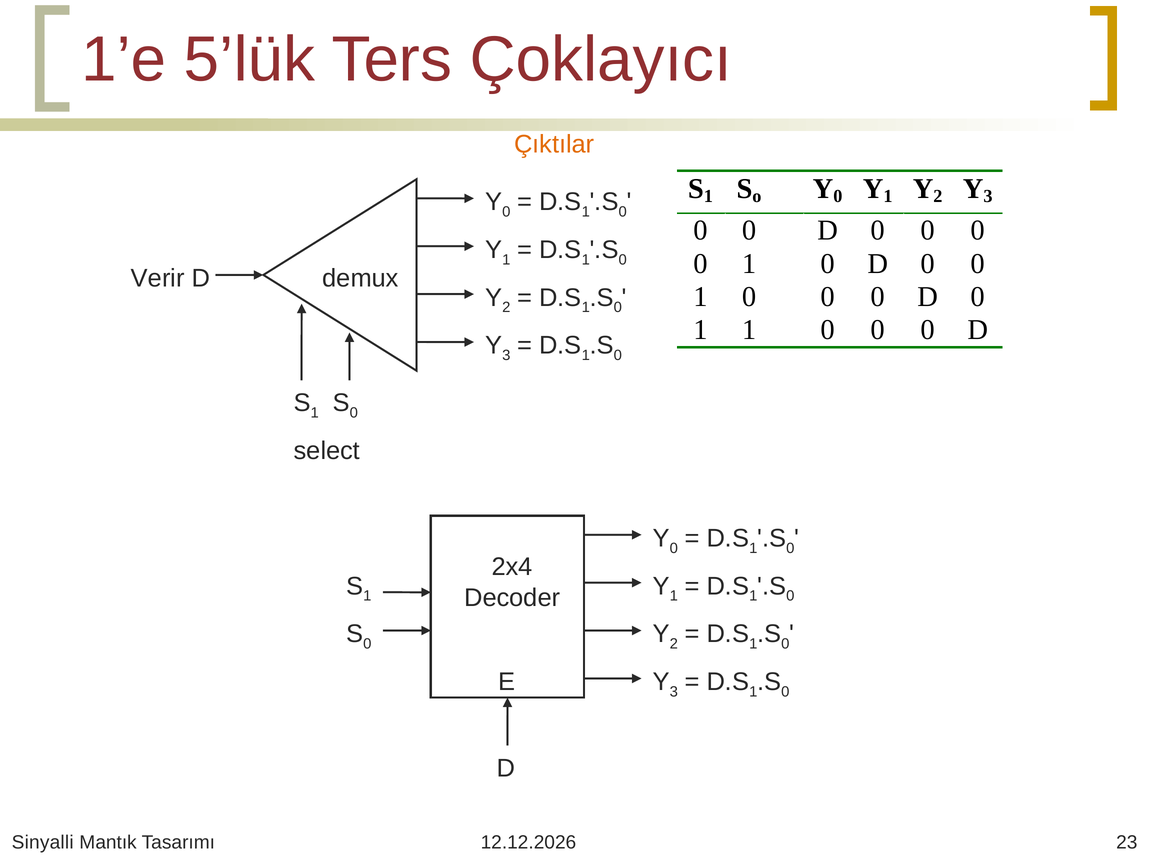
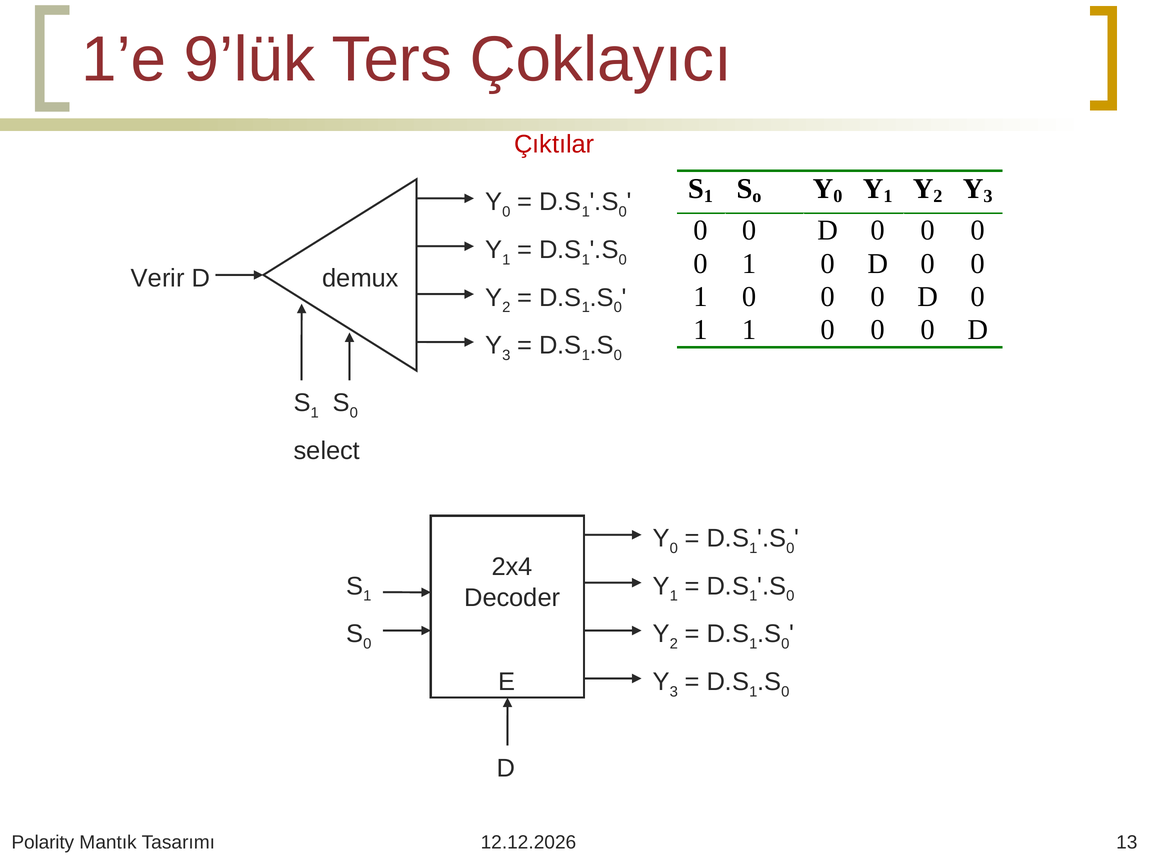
5’lük: 5’lük -> 9’lük
Çıktılar colour: orange -> red
Sinyalli: Sinyalli -> Polarity
23: 23 -> 13
